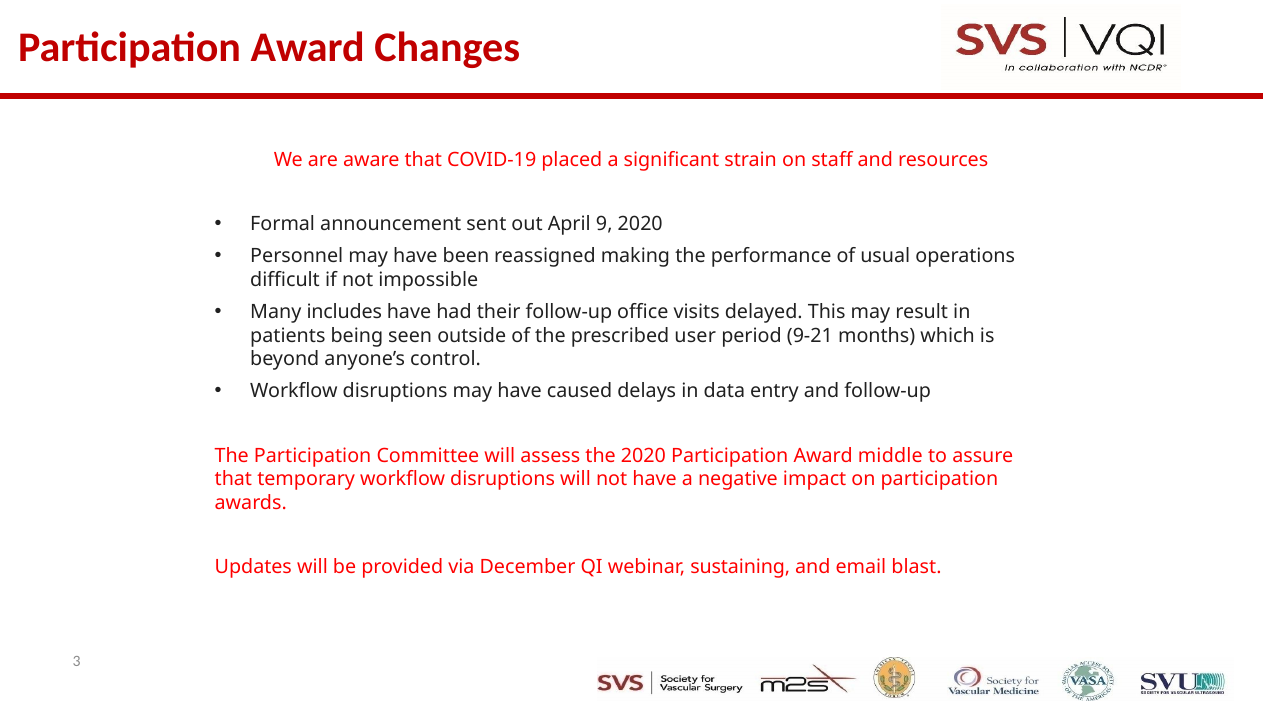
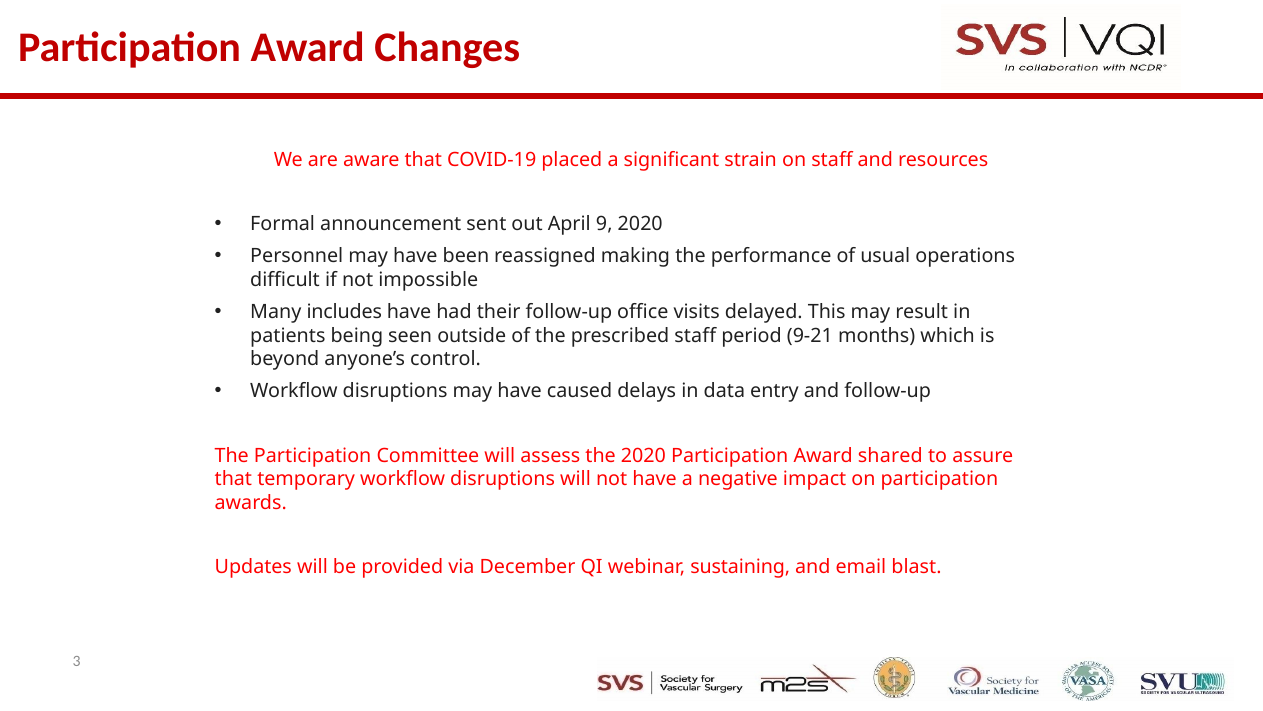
prescribed user: user -> staff
middle: middle -> shared
